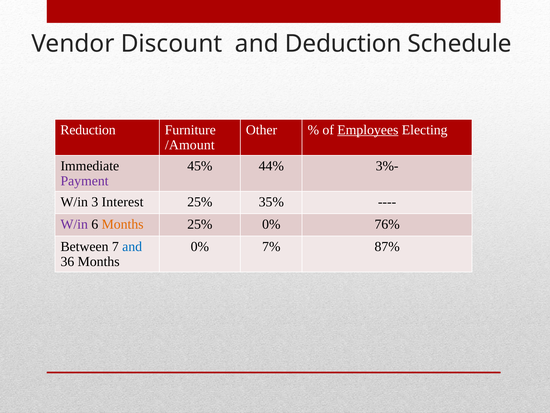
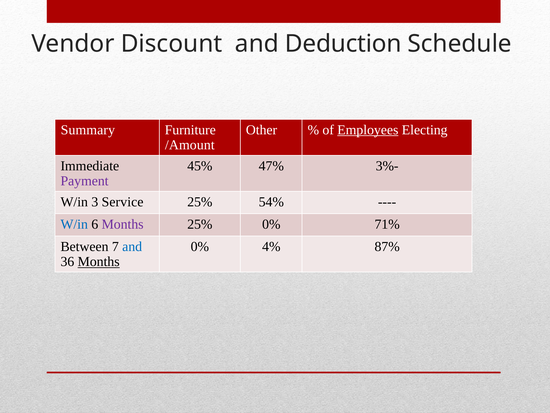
Reduction: Reduction -> Summary
44%: 44% -> 47%
Interest: Interest -> Service
35%: 35% -> 54%
W/in at (74, 224) colour: purple -> blue
Months at (123, 224) colour: orange -> purple
76%: 76% -> 71%
7%: 7% -> 4%
Months at (99, 261) underline: none -> present
